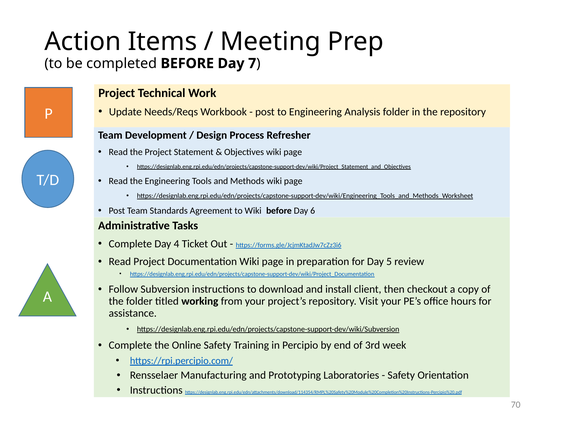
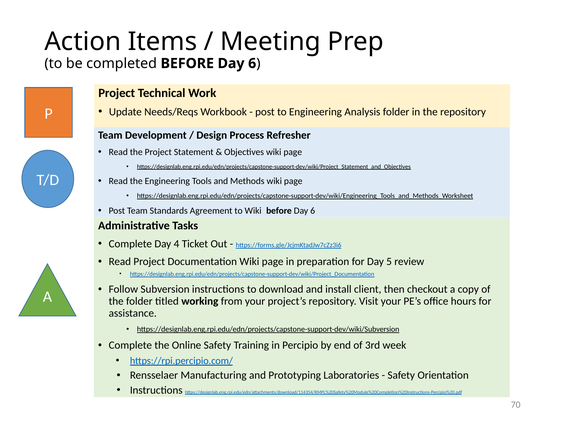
completed BEFORE Day 7: 7 -> 6
